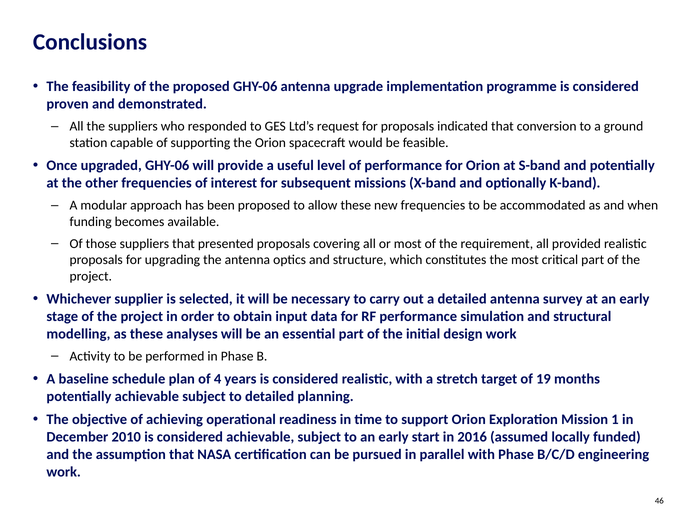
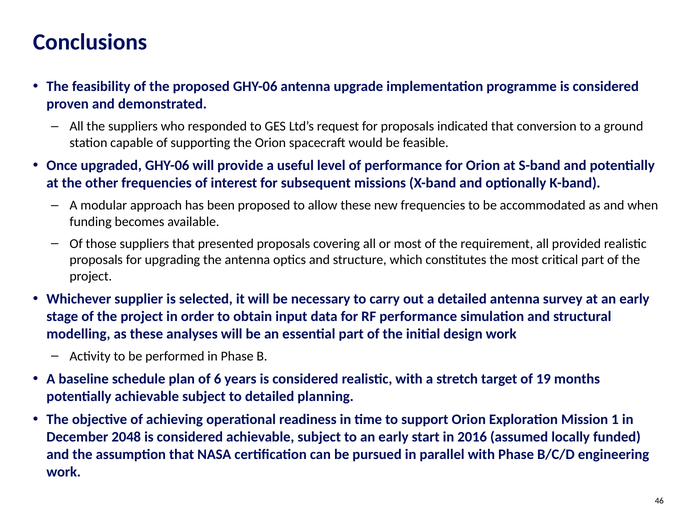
4: 4 -> 6
2010: 2010 -> 2048
